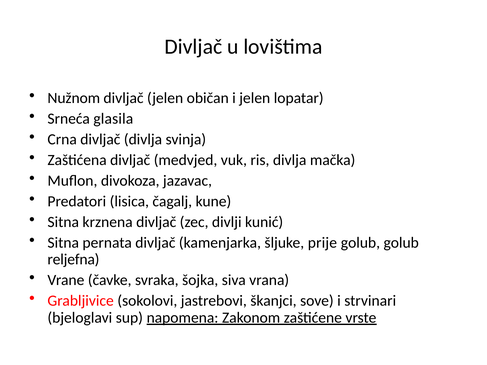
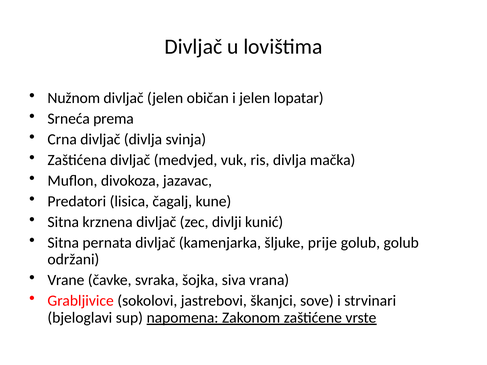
glasila: glasila -> prema
reljefna: reljefna -> održani
